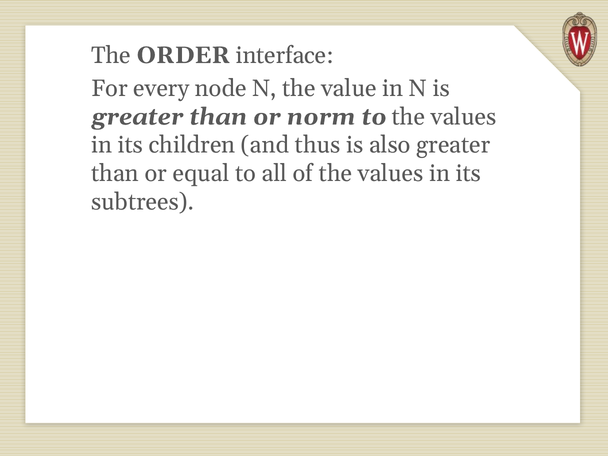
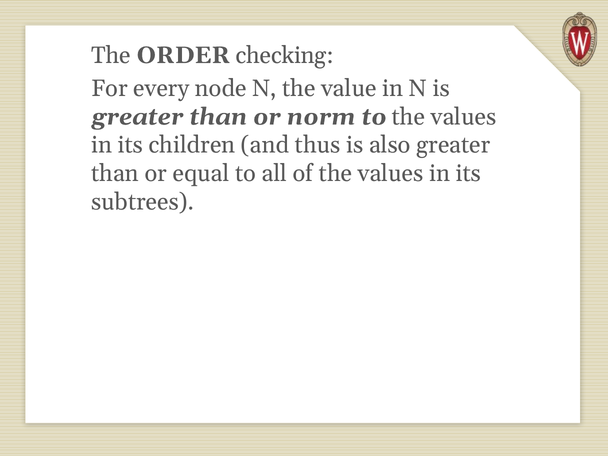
interface: interface -> checking
